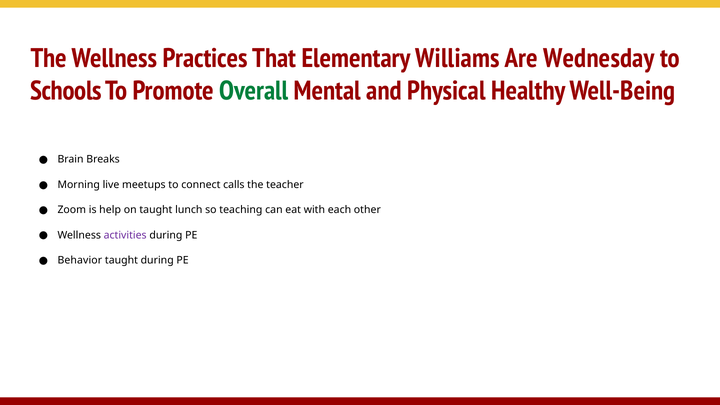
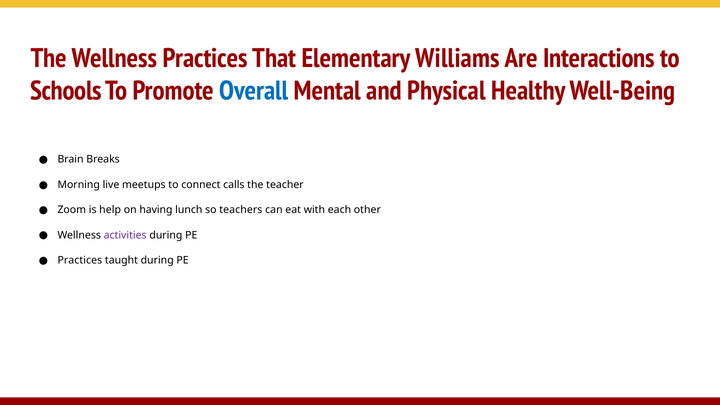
Wednesday: Wednesday -> Interactions
Overall colour: green -> blue
on taught: taught -> having
teaching: teaching -> teachers
Behavior at (80, 260): Behavior -> Practices
